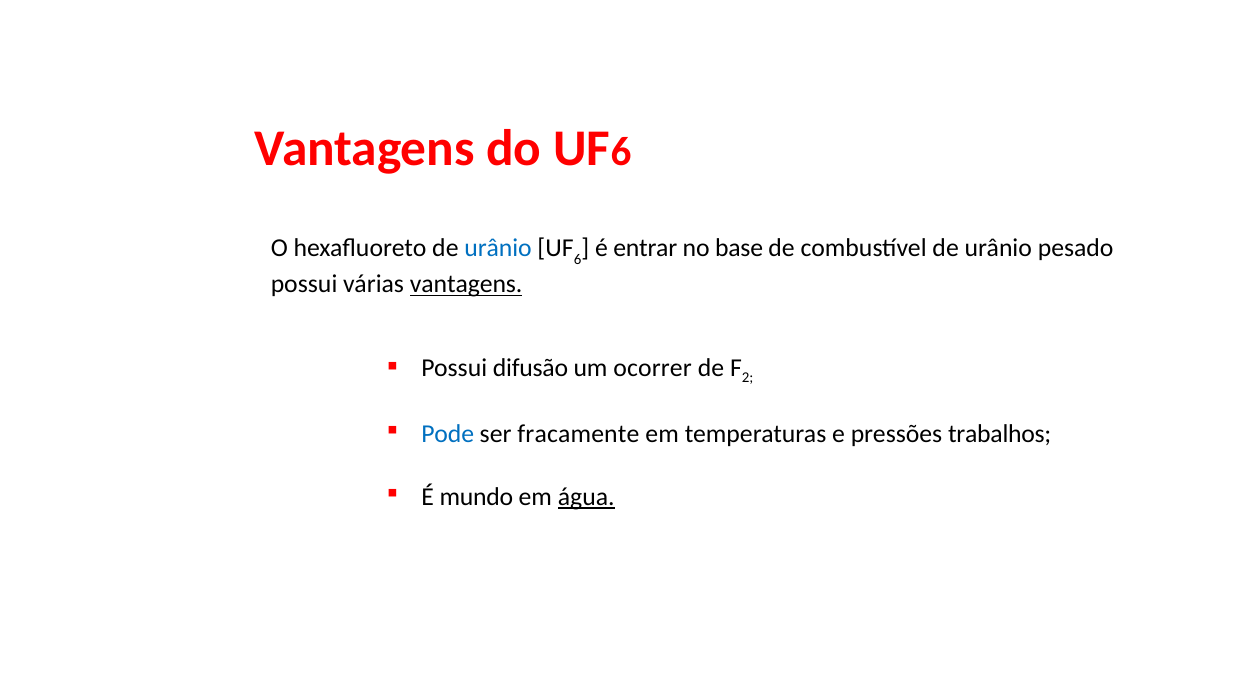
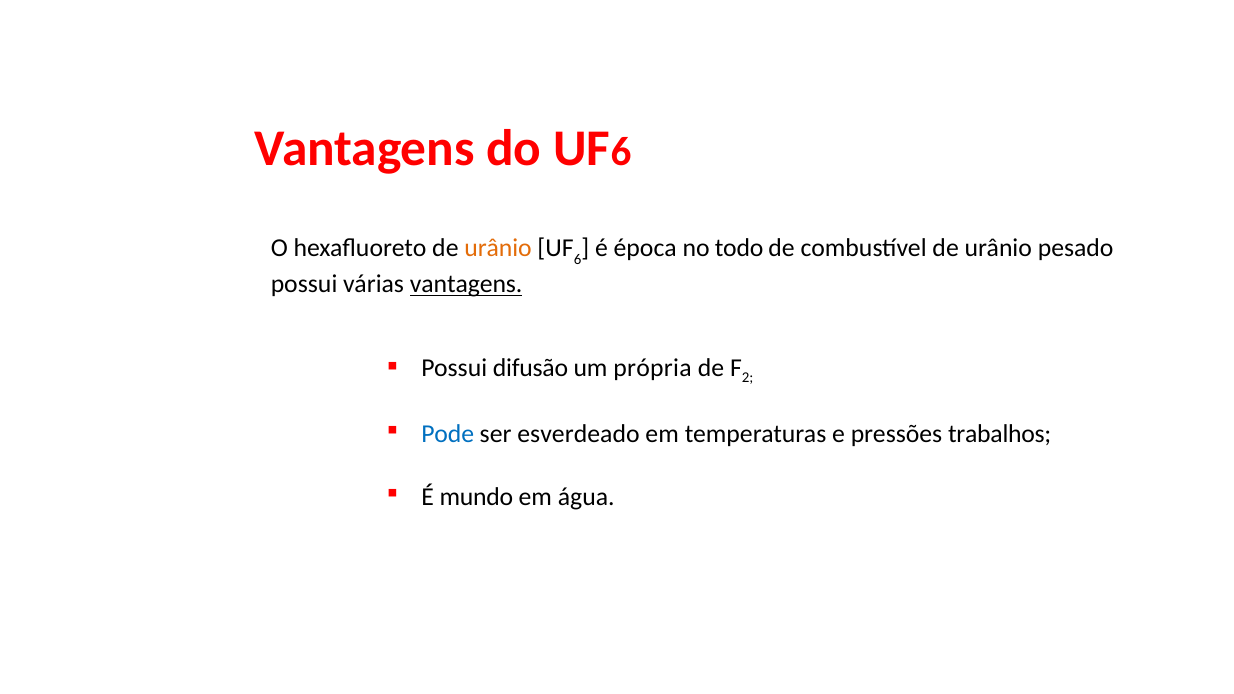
urânio at (498, 248) colour: blue -> orange
entrar: entrar -> época
base: base -> todo
ocorrer: ocorrer -> própria
fracamente: fracamente -> esverdeado
água underline: present -> none
